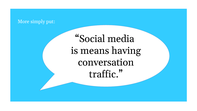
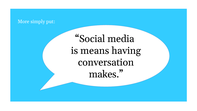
traffic: traffic -> makes
